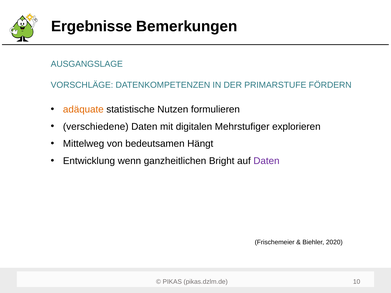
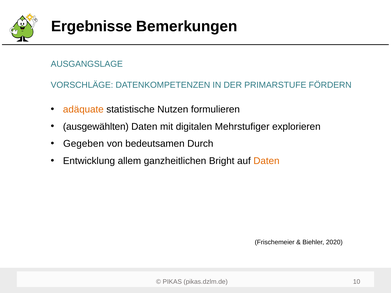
verschiedene: verschiedene -> ausgewählten
Mittelweg: Mittelweg -> Gegeben
Hängt: Hängt -> Durch
wenn: wenn -> allem
Daten at (266, 161) colour: purple -> orange
